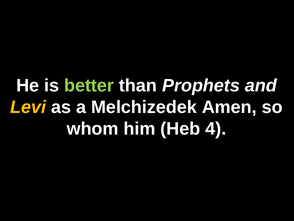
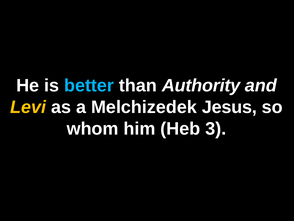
better colour: light green -> light blue
Prophets: Prophets -> Authority
Amen: Amen -> Jesus
4: 4 -> 3
